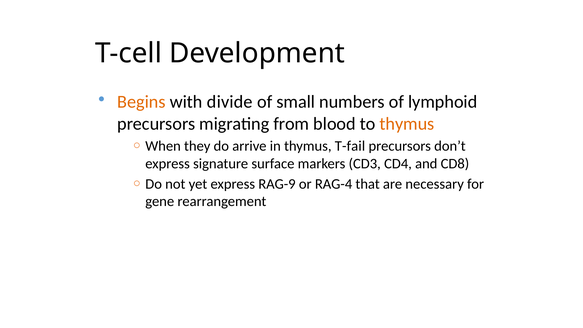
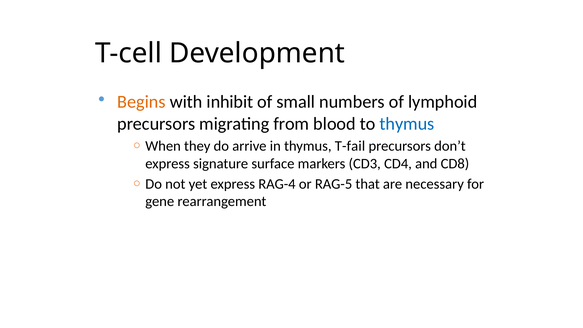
divide: divide -> inhibit
thymus at (407, 124) colour: orange -> blue
RAG-9: RAG-9 -> RAG-4
RAG-4: RAG-4 -> RAG-5
